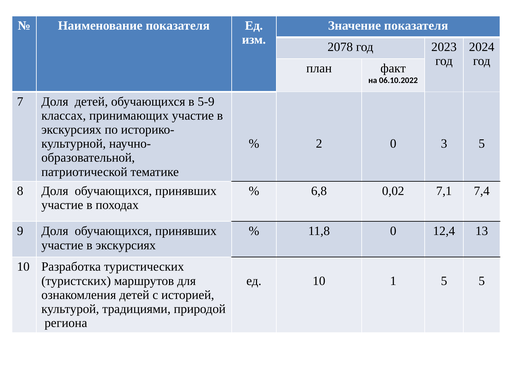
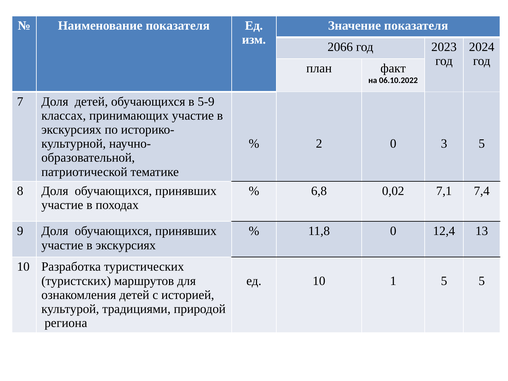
2078: 2078 -> 2066
